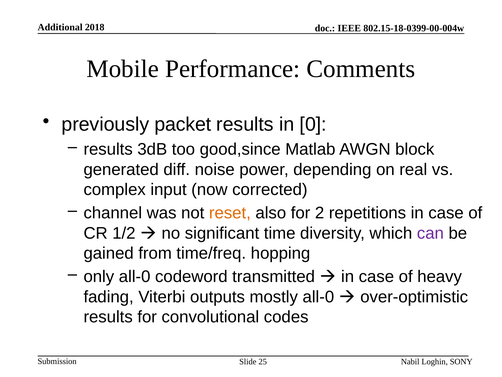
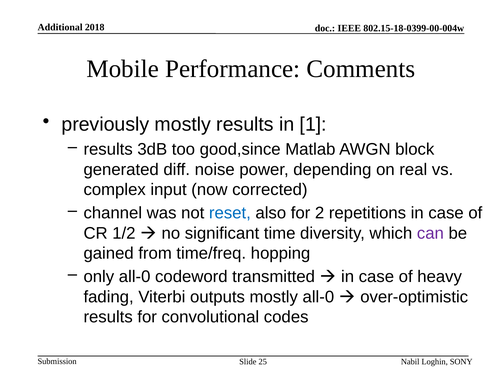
previously packet: packet -> mostly
0: 0 -> 1
reset colour: orange -> blue
